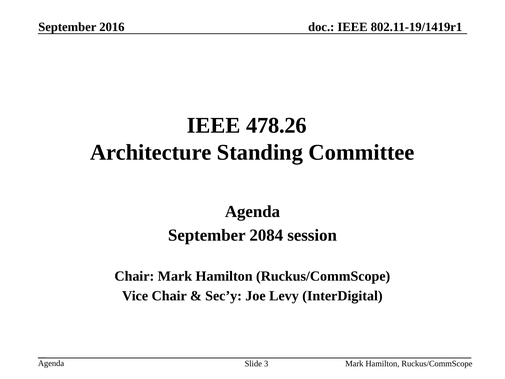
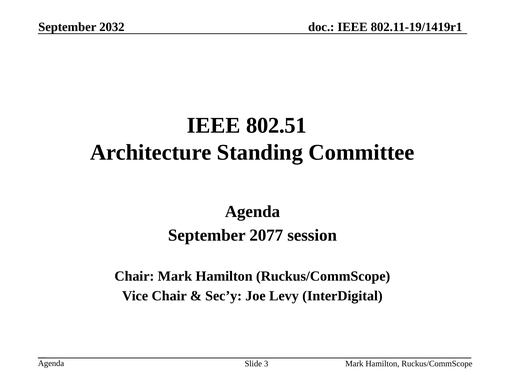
2016: 2016 -> 2032
478.26: 478.26 -> 802.51
2084: 2084 -> 2077
